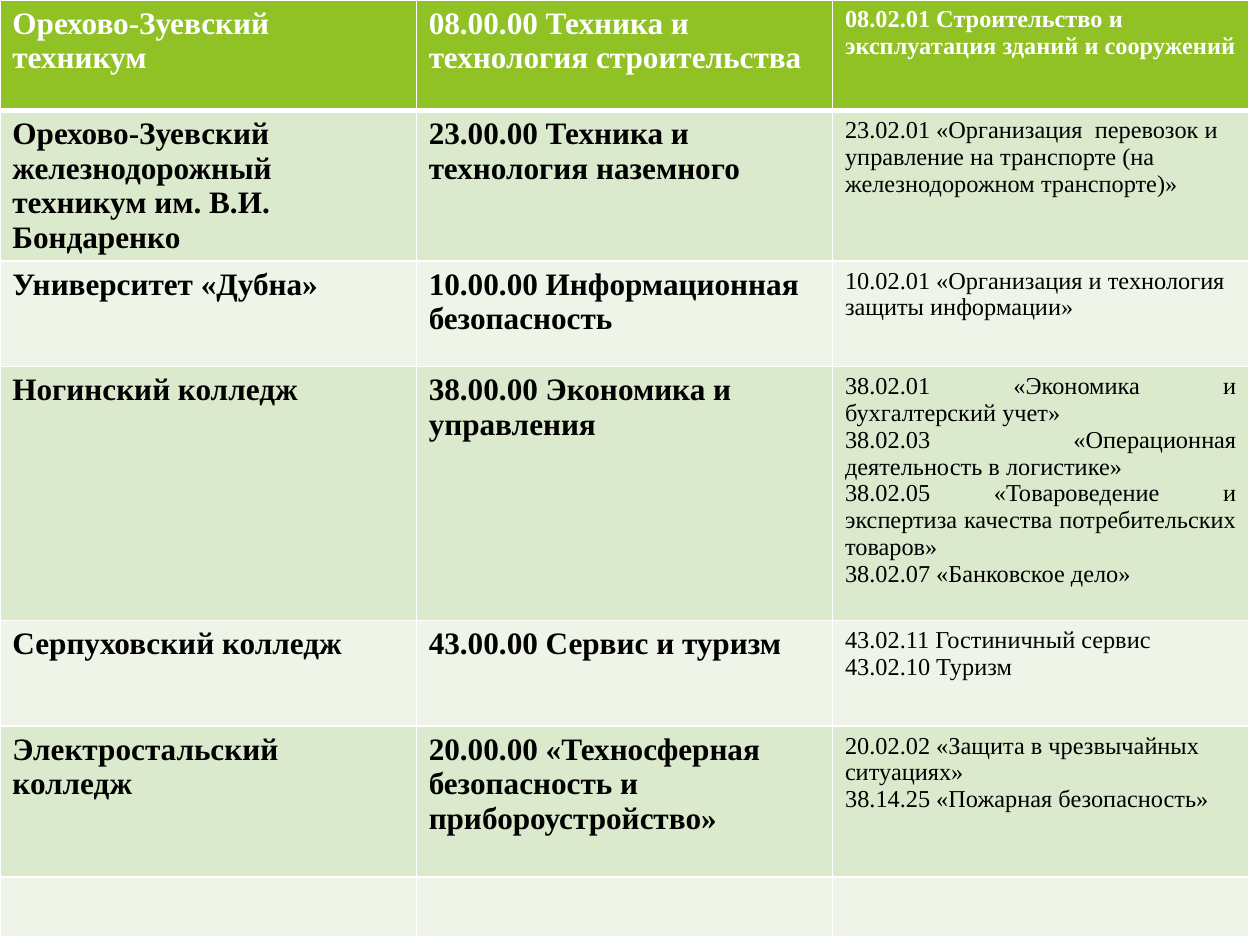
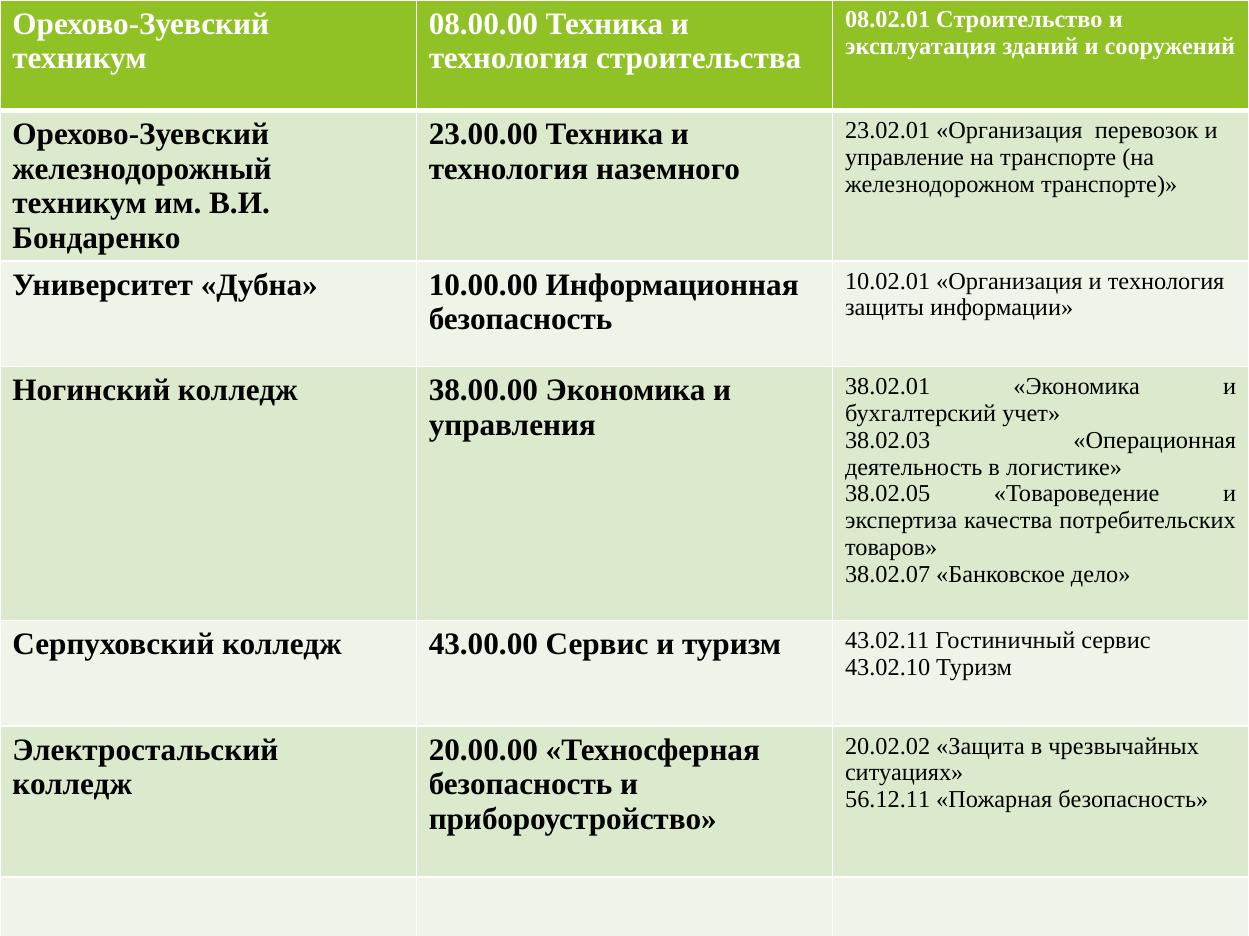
38.14.25: 38.14.25 -> 56.12.11
